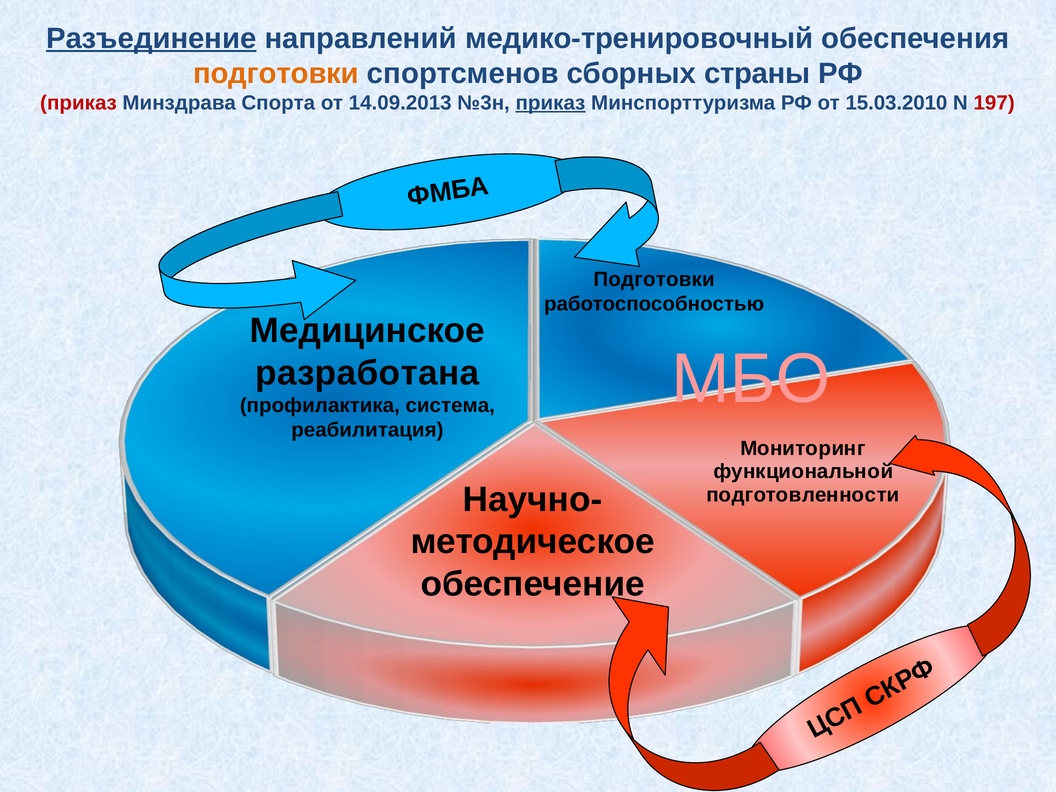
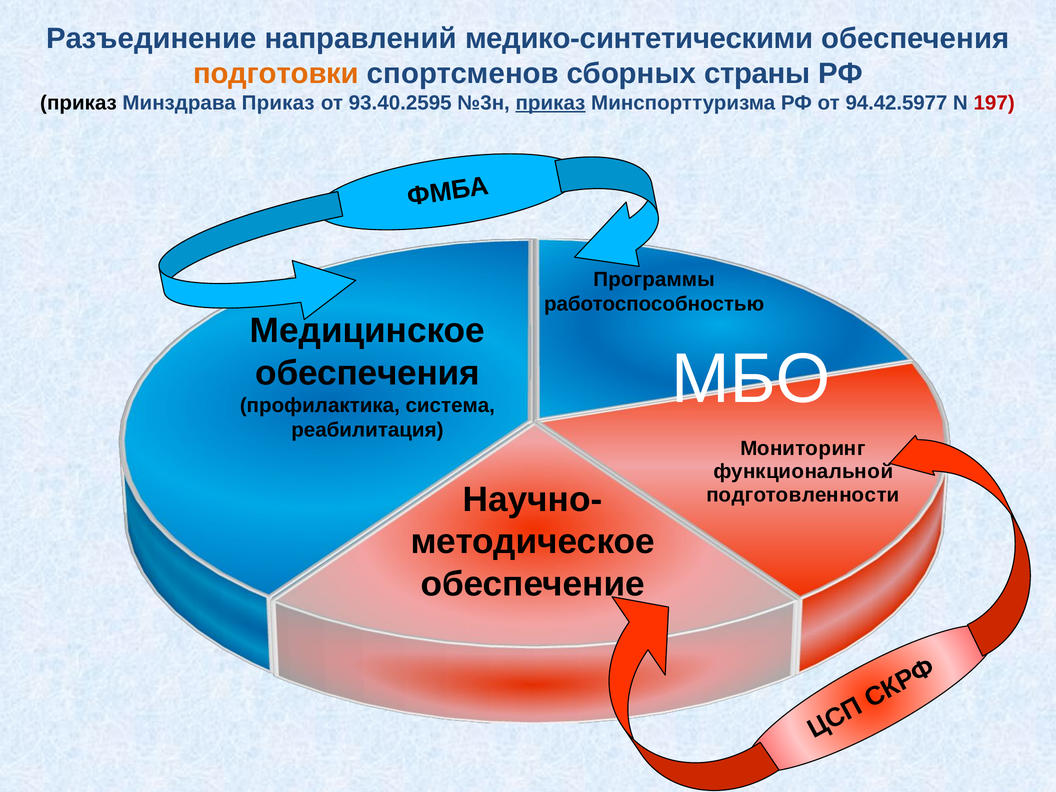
Разъединение underline: present -> none
медико-тренировочный: медико-тренировочный -> медико-синтетическими
приказ at (78, 103) colour: red -> black
Минздрава Спорта: Спорта -> Приказ
14.09.2013: 14.09.2013 -> 93.40.2595
15.03.2010: 15.03.2010 -> 94.42.5977
Подготовки at (654, 279): Подготовки -> Программы
МБО colour: pink -> white
разработана at (367, 373): разработана -> обеспечения
